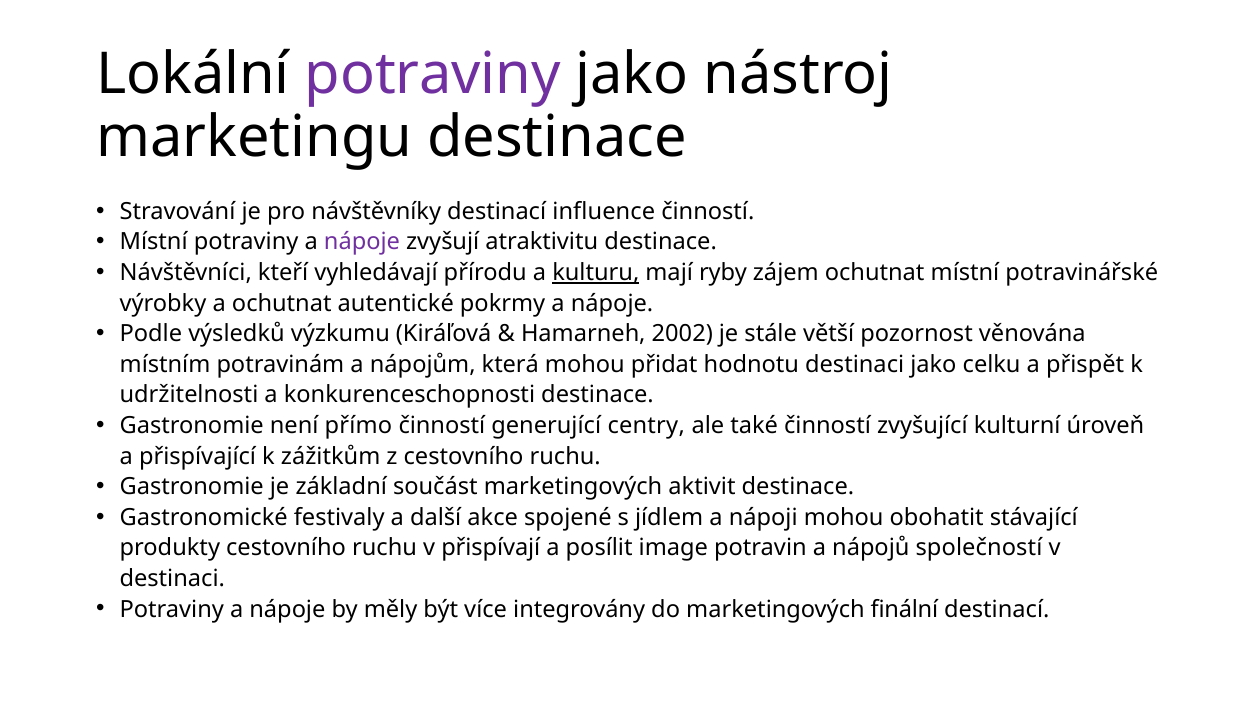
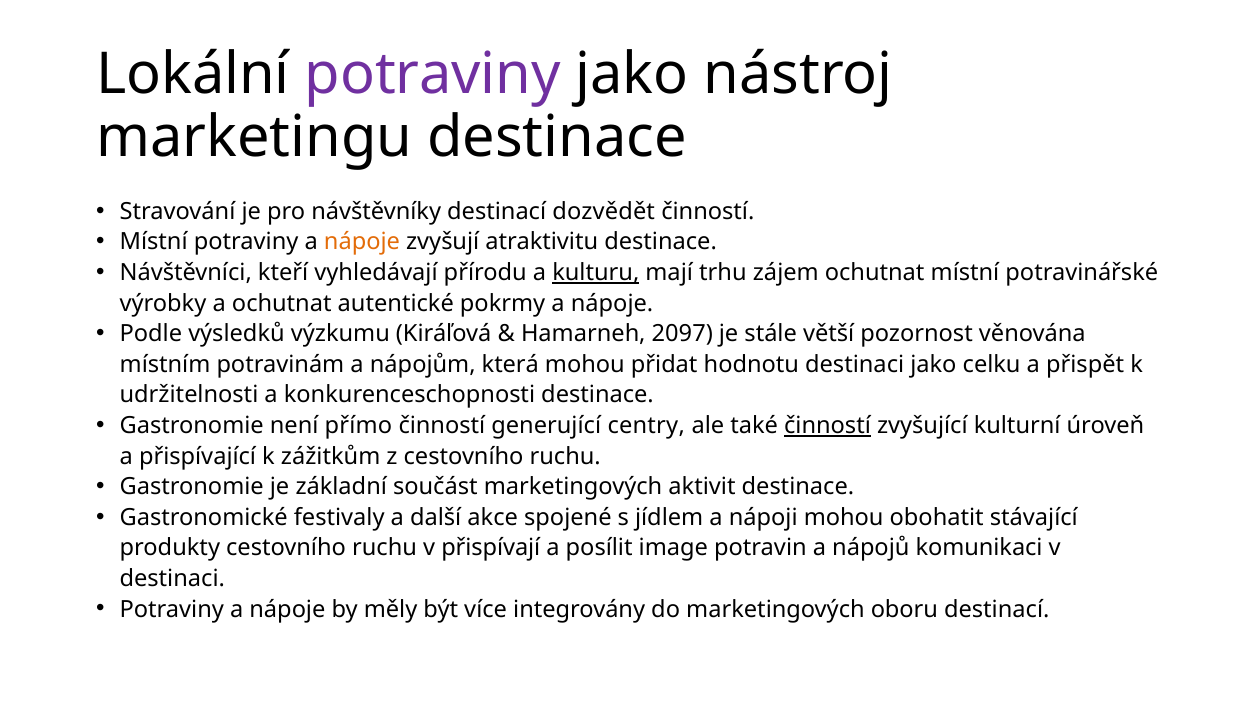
influence: influence -> dozvědět
nápoje at (362, 242) colour: purple -> orange
ryby: ryby -> trhu
2002: 2002 -> 2097
činností at (828, 426) underline: none -> present
společností: společností -> komunikaci
finální: finální -> oboru
